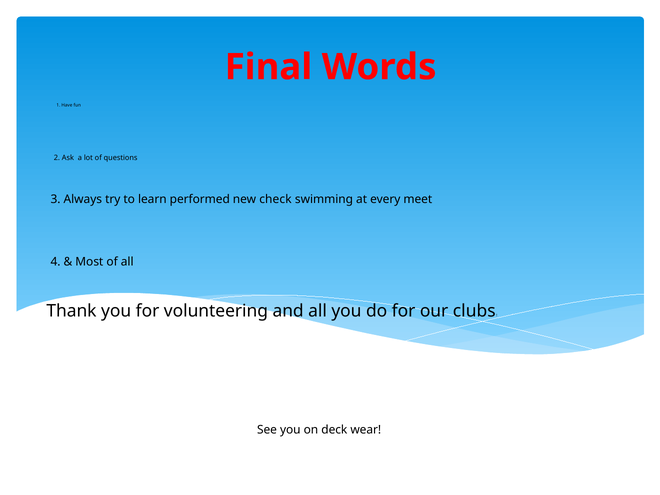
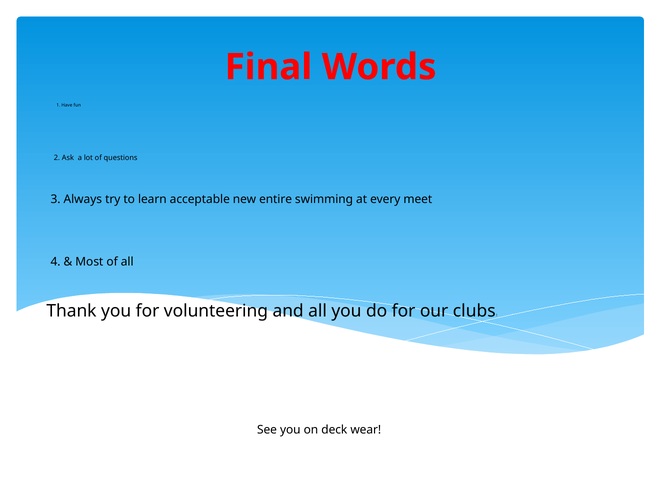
performed: performed -> acceptable
check: check -> entire
